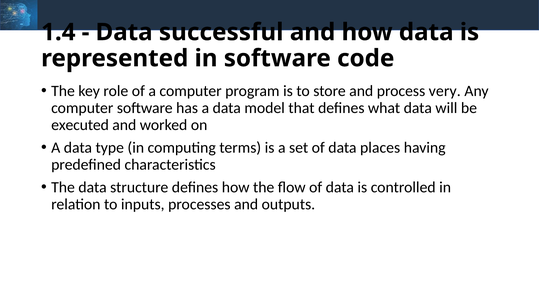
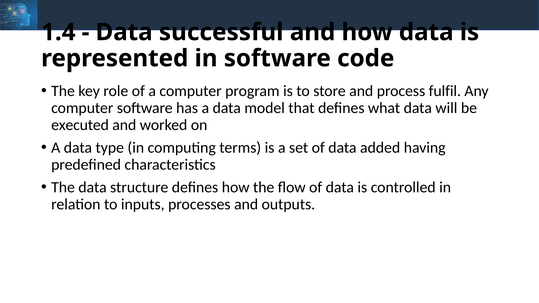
very: very -> fulfil
places: places -> added
